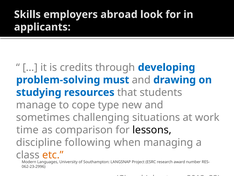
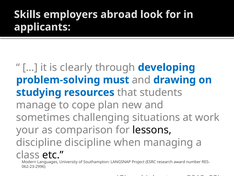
credits: credits -> clearly
type: type -> plan
time: time -> your
discipline following: following -> discipline
etc colour: orange -> black
